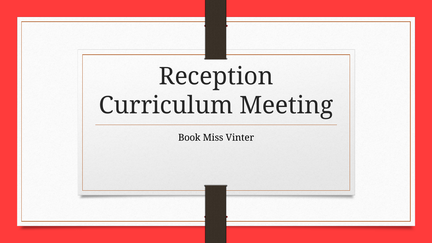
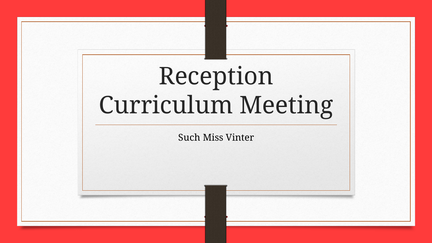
Book: Book -> Such
